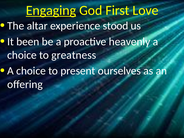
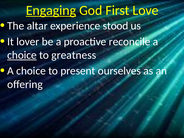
been: been -> lover
heavenly: heavenly -> reconcile
choice at (22, 55) underline: none -> present
